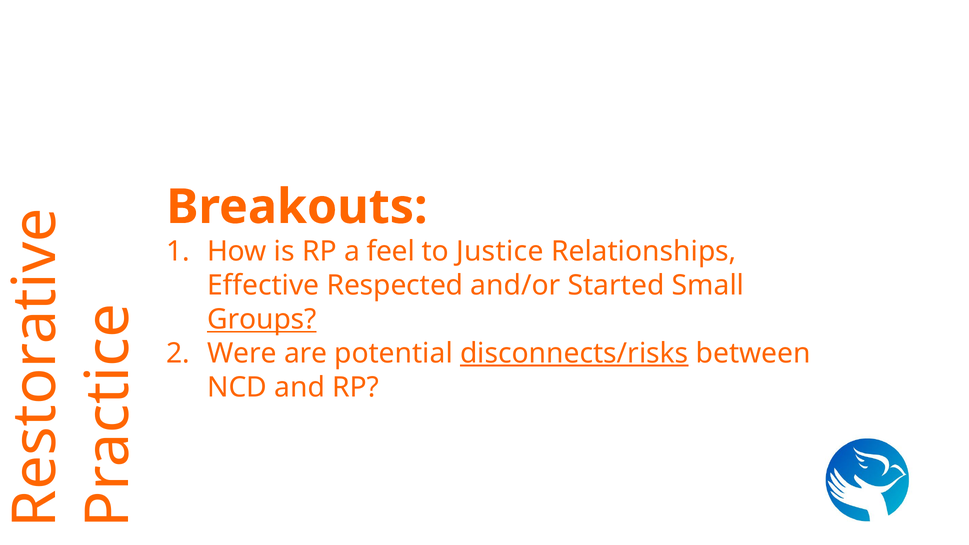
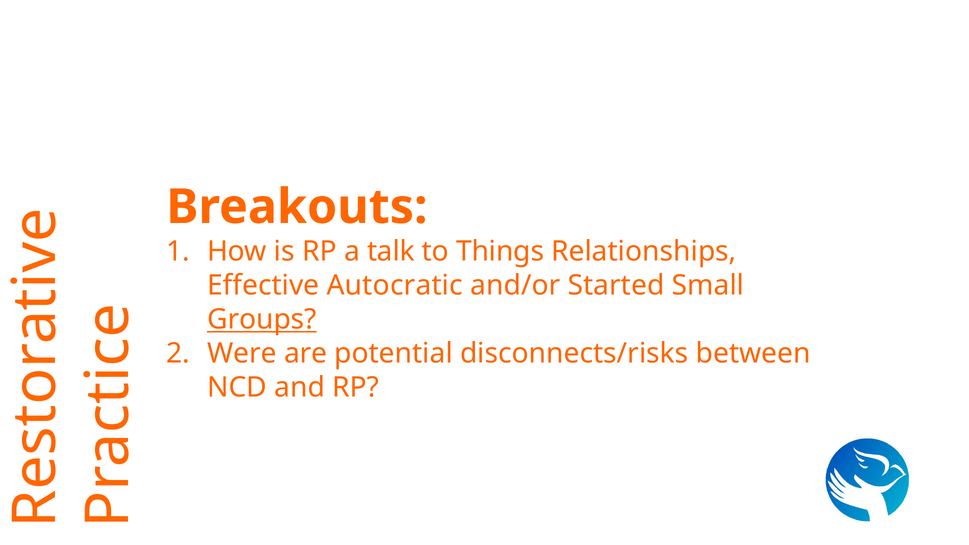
feel: feel -> talk
Justice: Justice -> Things
Respected: Respected -> Autocratic
disconnects/risks underline: present -> none
